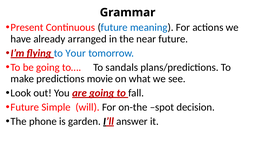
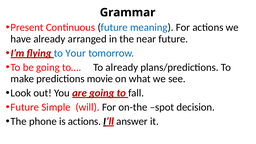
To sandals: sandals -> already
is garden: garden -> actions
